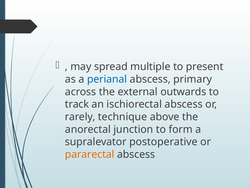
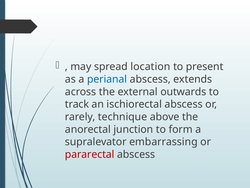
multiple: multiple -> location
primary: primary -> extends
postoperative: postoperative -> embarrassing
pararectal colour: orange -> red
